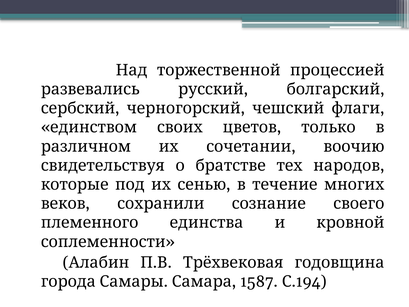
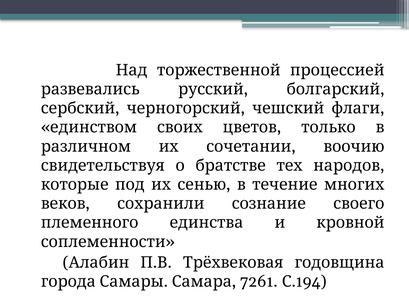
1587: 1587 -> 7261
